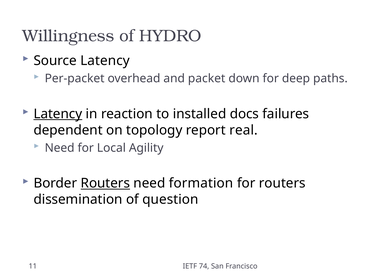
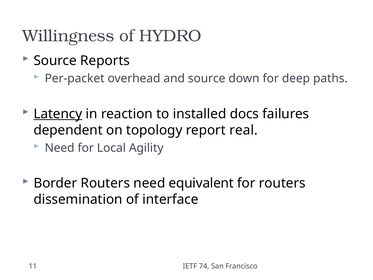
Source Latency: Latency -> Reports
and packet: packet -> source
Routers at (105, 183) underline: present -> none
formation: formation -> equivalent
question: question -> interface
